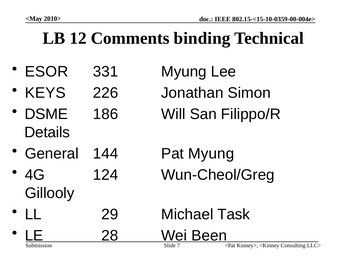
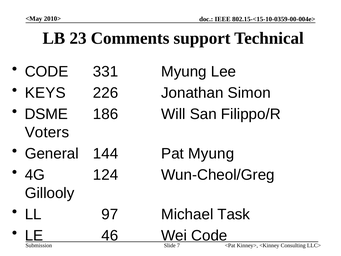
12: 12 -> 23
binding: binding -> support
ESOR at (47, 72): ESOR -> CODE
Details: Details -> Voters
29: 29 -> 97
28: 28 -> 46
Wei Been: Been -> Code
